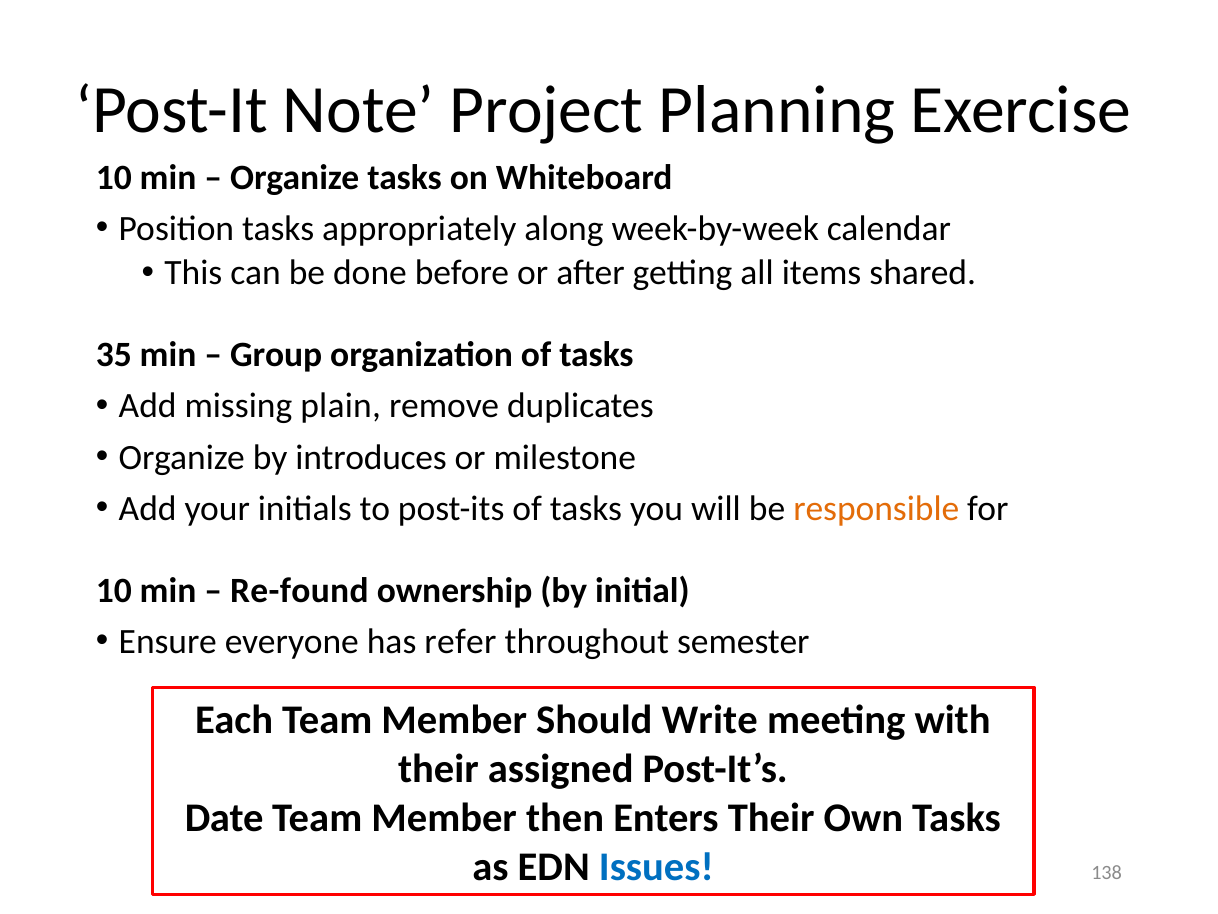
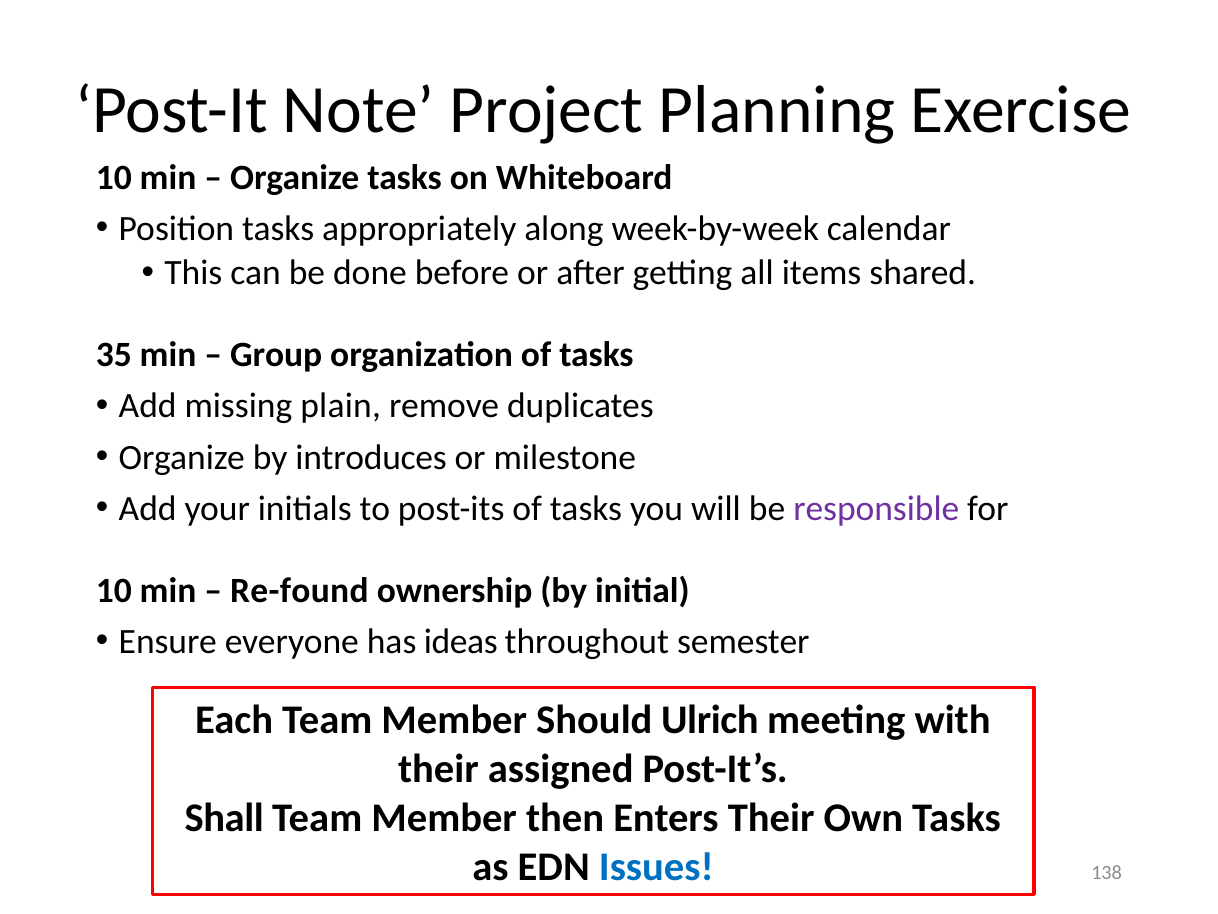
responsible colour: orange -> purple
refer: refer -> ideas
Write: Write -> Ulrich
Date: Date -> Shall
